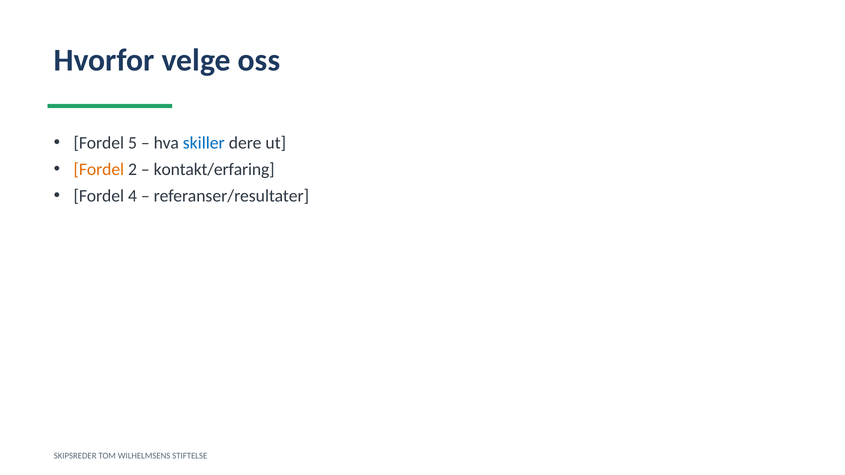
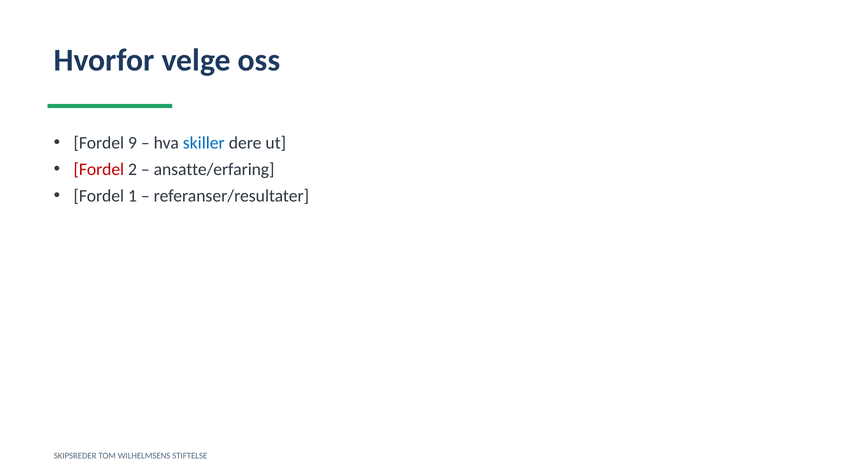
5: 5 -> 9
Fordel at (99, 170) colour: orange -> red
kontakt/erfaring: kontakt/erfaring -> ansatte/erfaring
4: 4 -> 1
